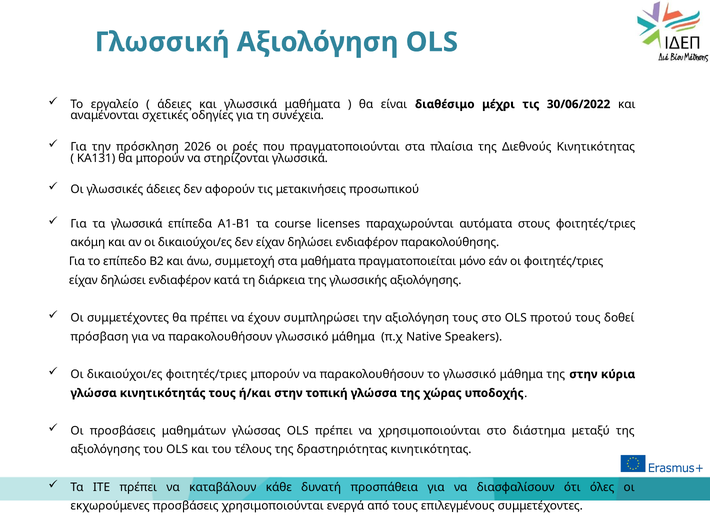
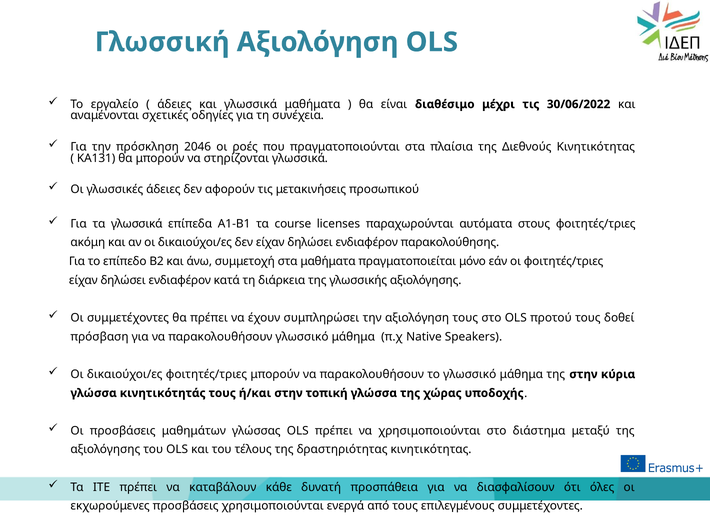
2026: 2026 -> 2046
